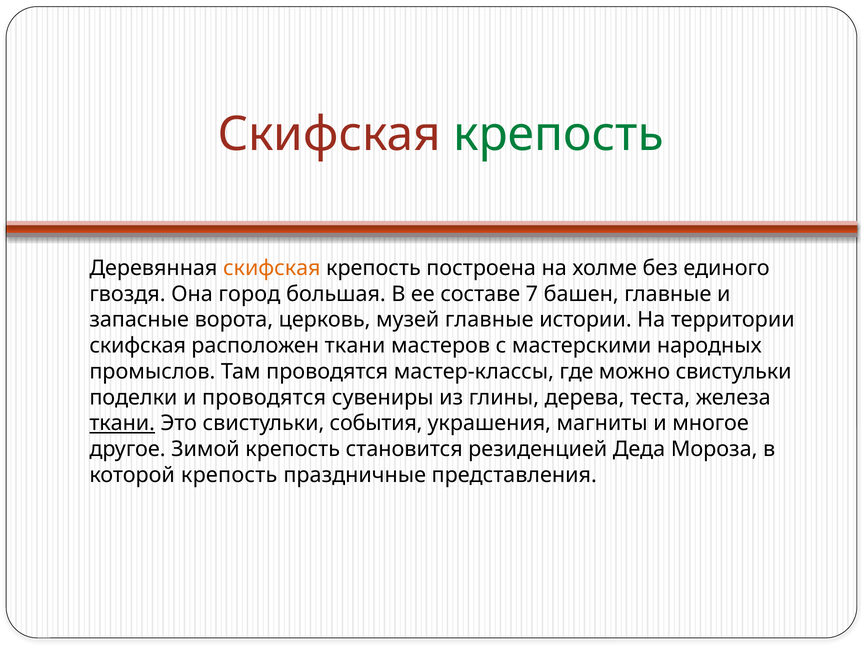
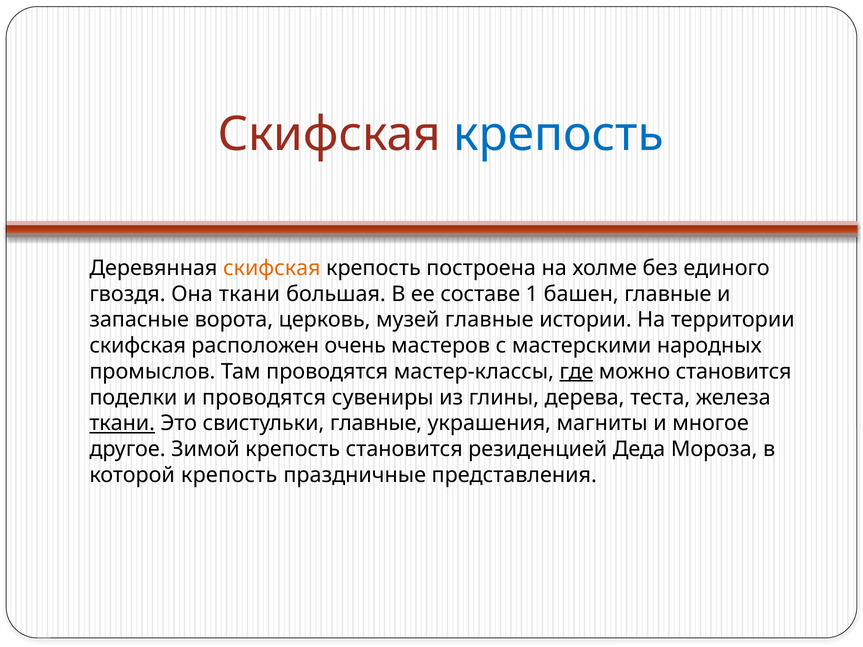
крепость at (559, 134) colour: green -> blue
Она город: город -> ткани
7: 7 -> 1
расположен ткани: ткани -> очень
где underline: none -> present
можно свистульки: свистульки -> становится
свистульки события: события -> главные
